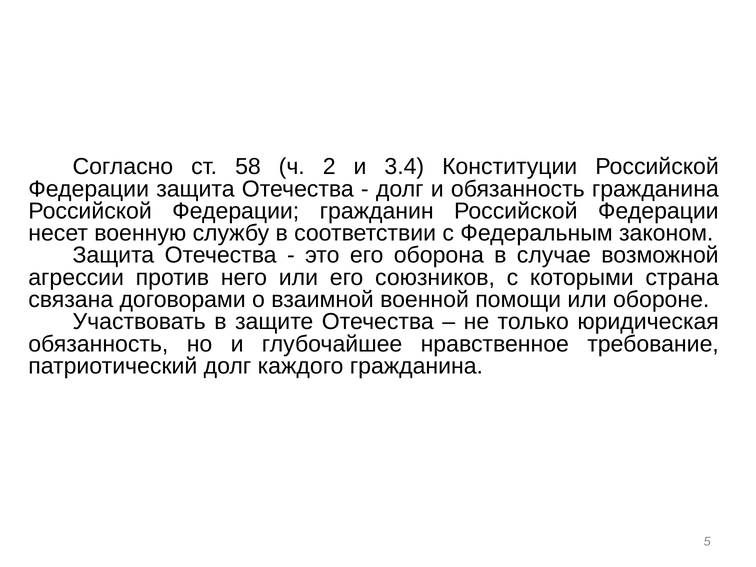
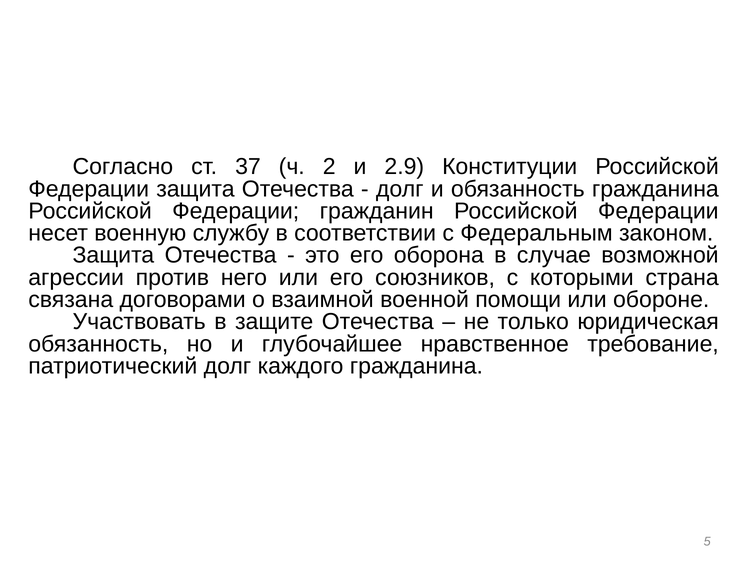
58: 58 -> 37
3.4: 3.4 -> 2.9
